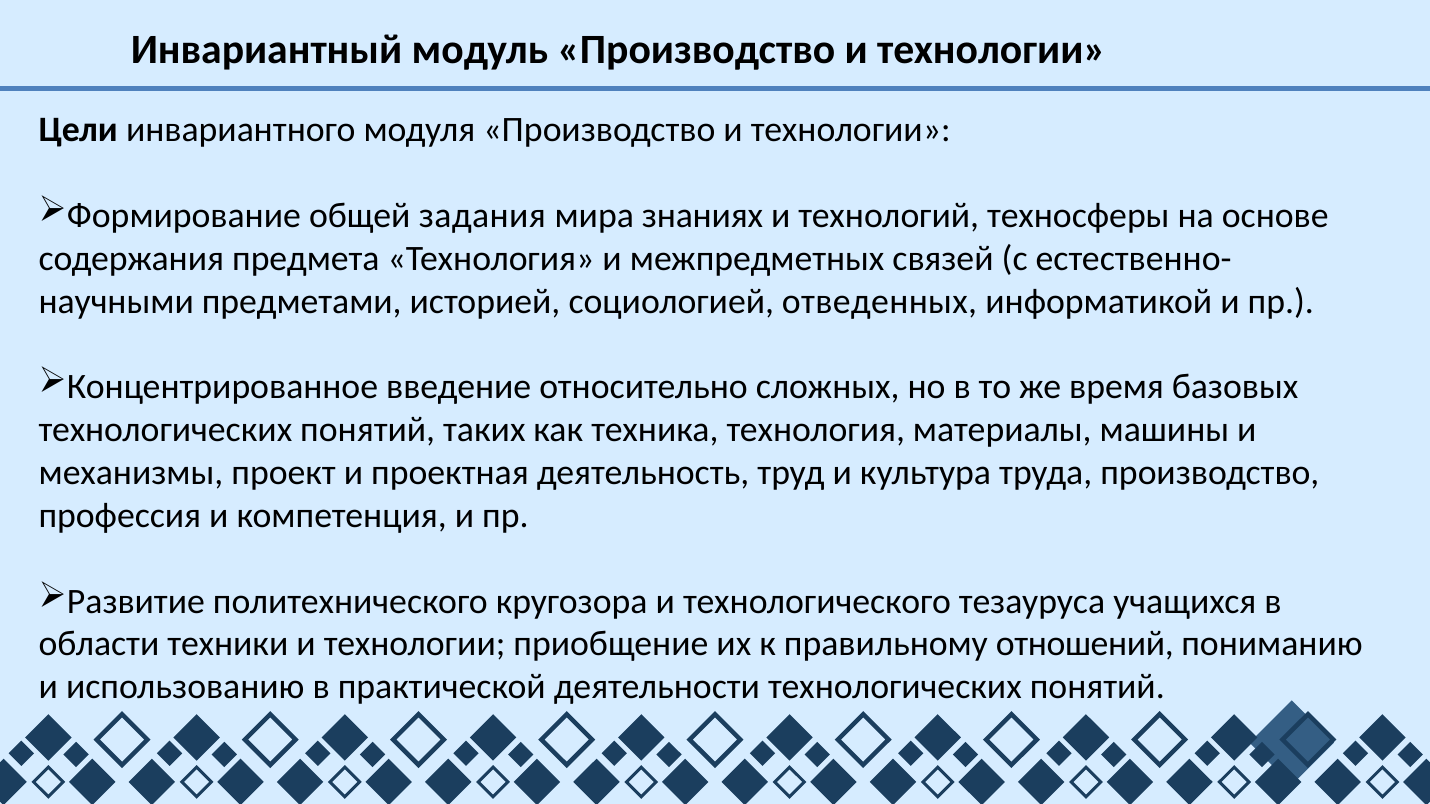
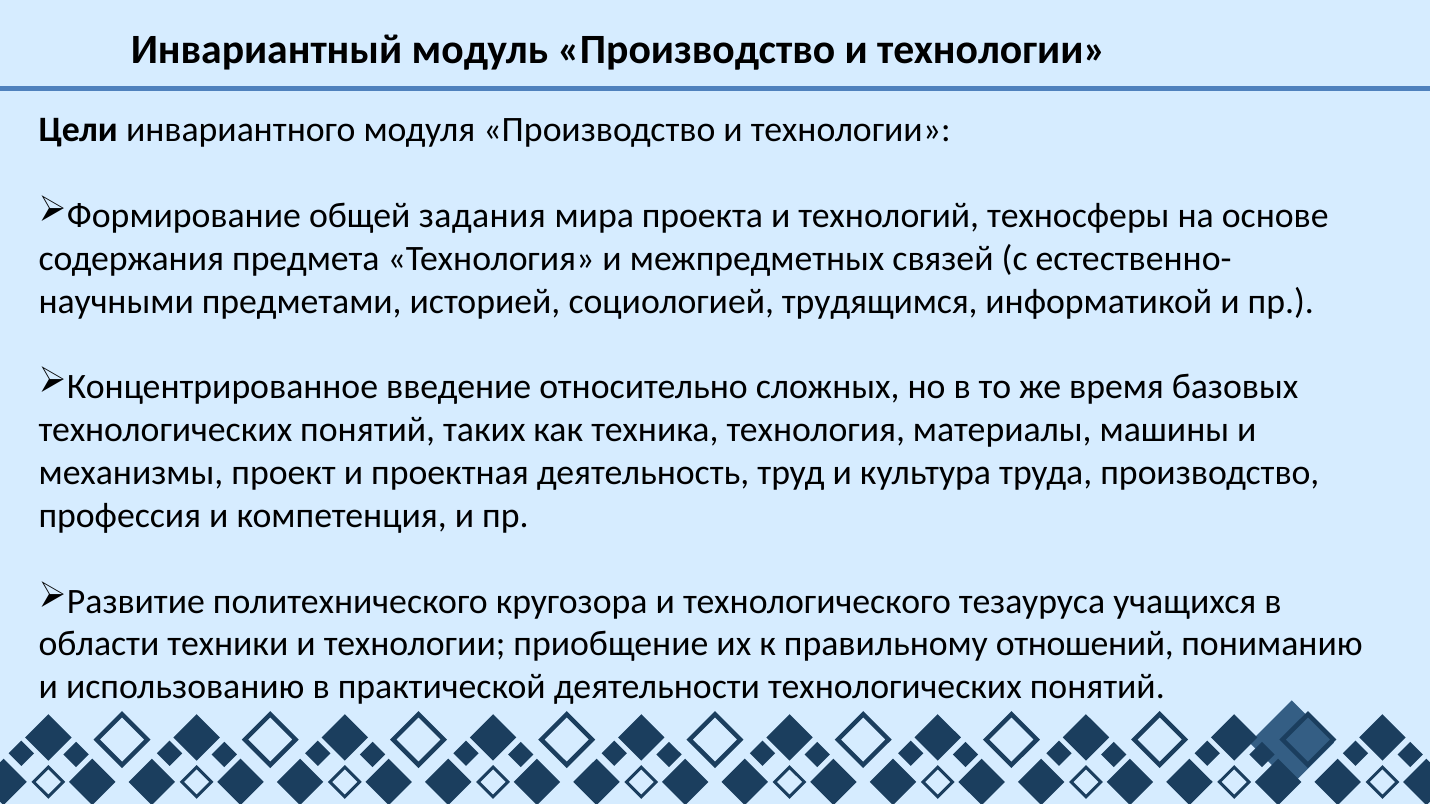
знаниях: знаниях -> проекта
отведенных: отведенных -> трудящимся
